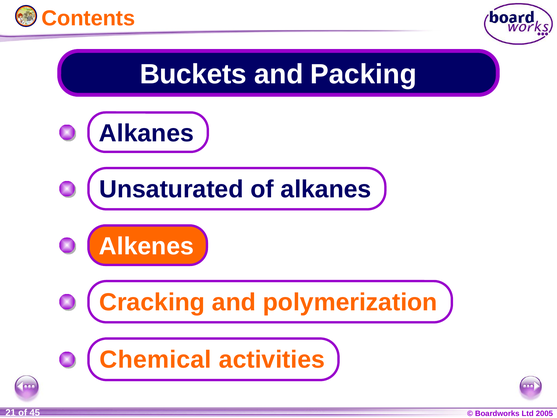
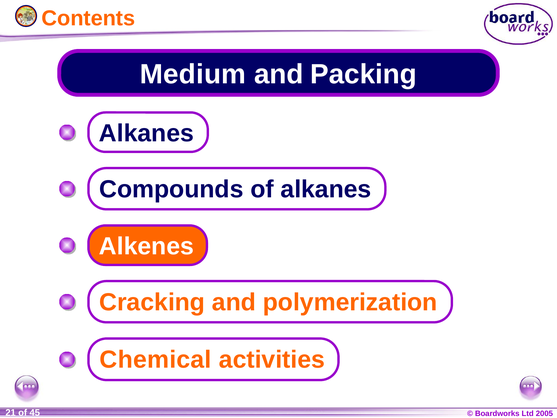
Buckets: Buckets -> Medium
Unsaturated: Unsaturated -> Compounds
